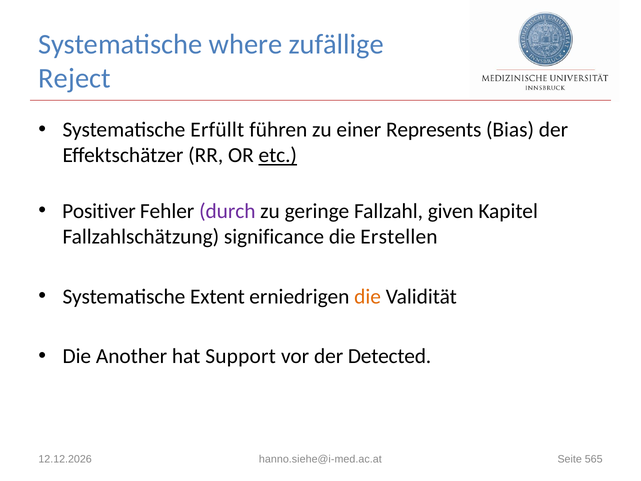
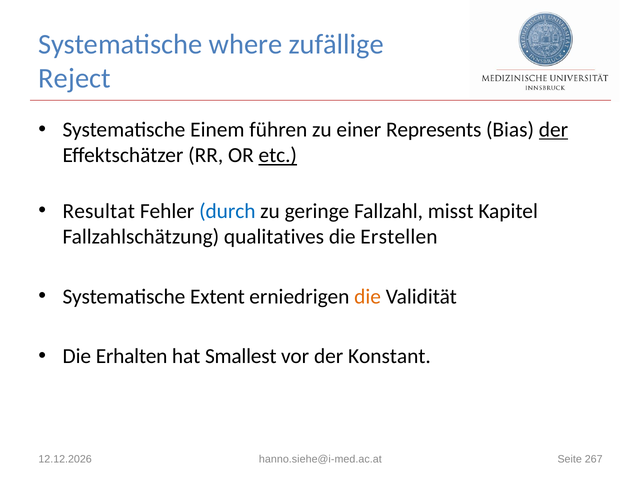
Erfüllt: Erfüllt -> Einem
der at (553, 130) underline: none -> present
Positiver: Positiver -> Resultat
durch colour: purple -> blue
given: given -> misst
significance: significance -> qualitatives
Another: Another -> Erhalten
Support: Support -> Smallest
Detected: Detected -> Konstant
565: 565 -> 267
